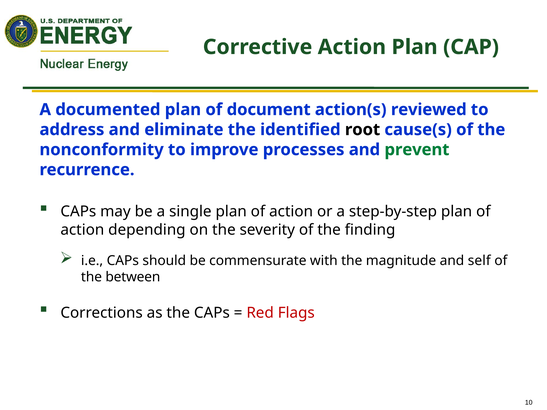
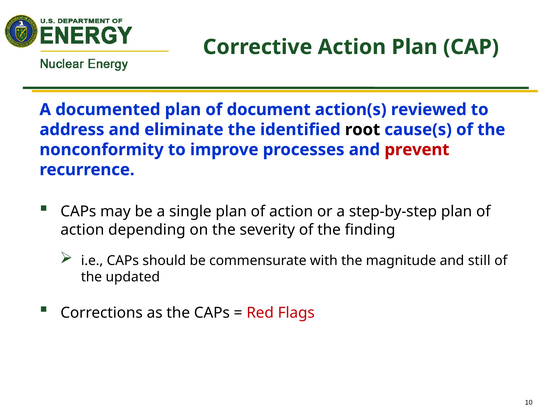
prevent colour: green -> red
self: self -> still
between: between -> updated
